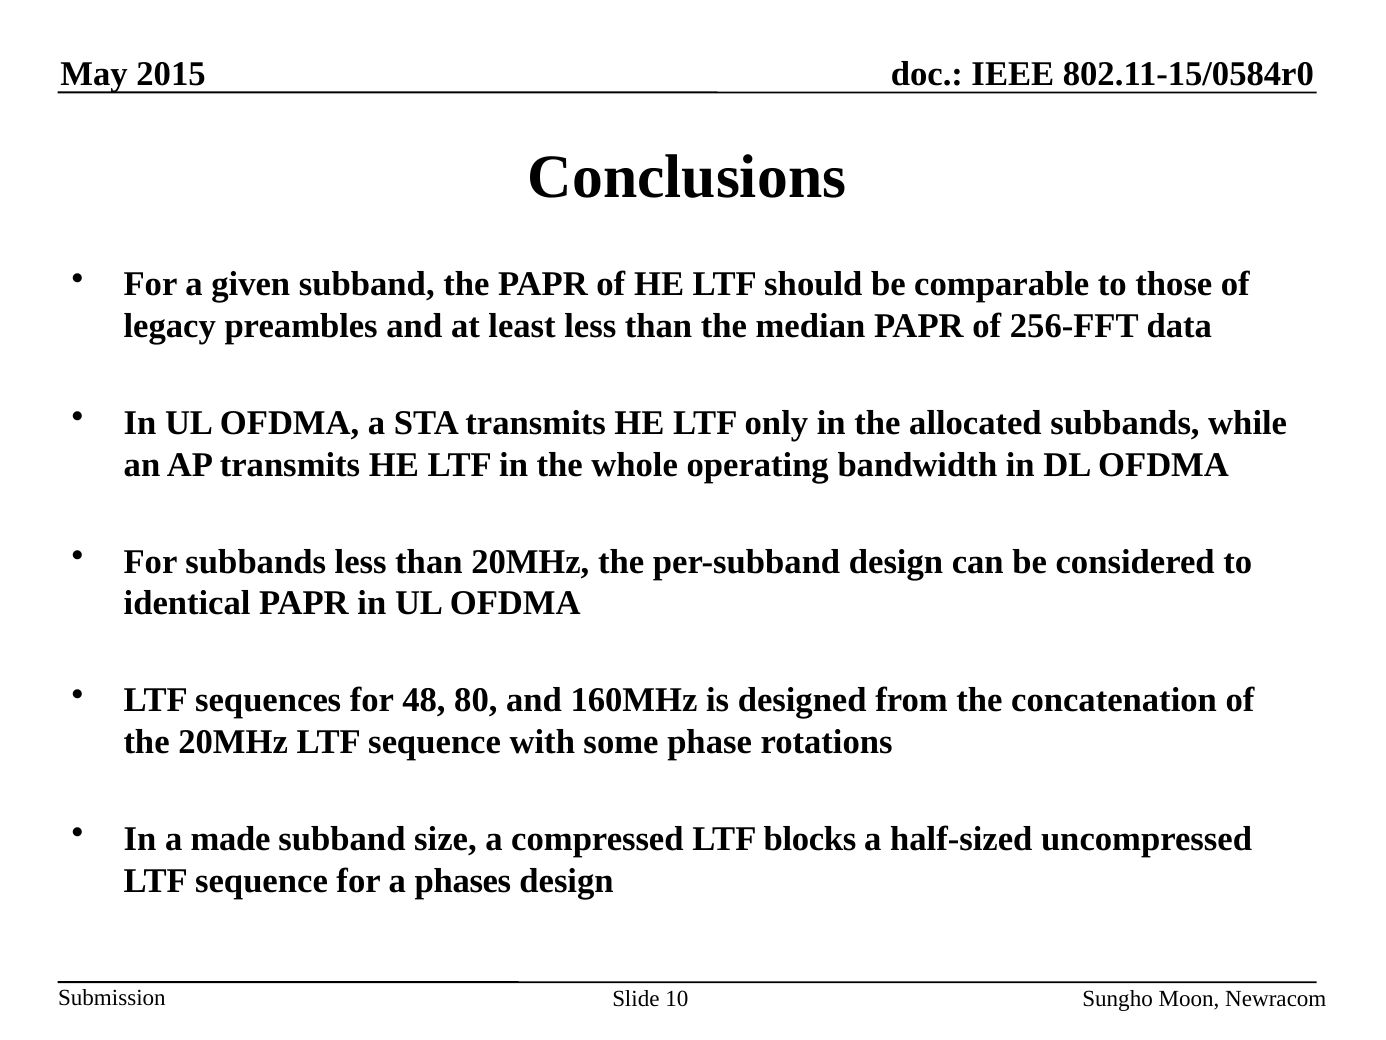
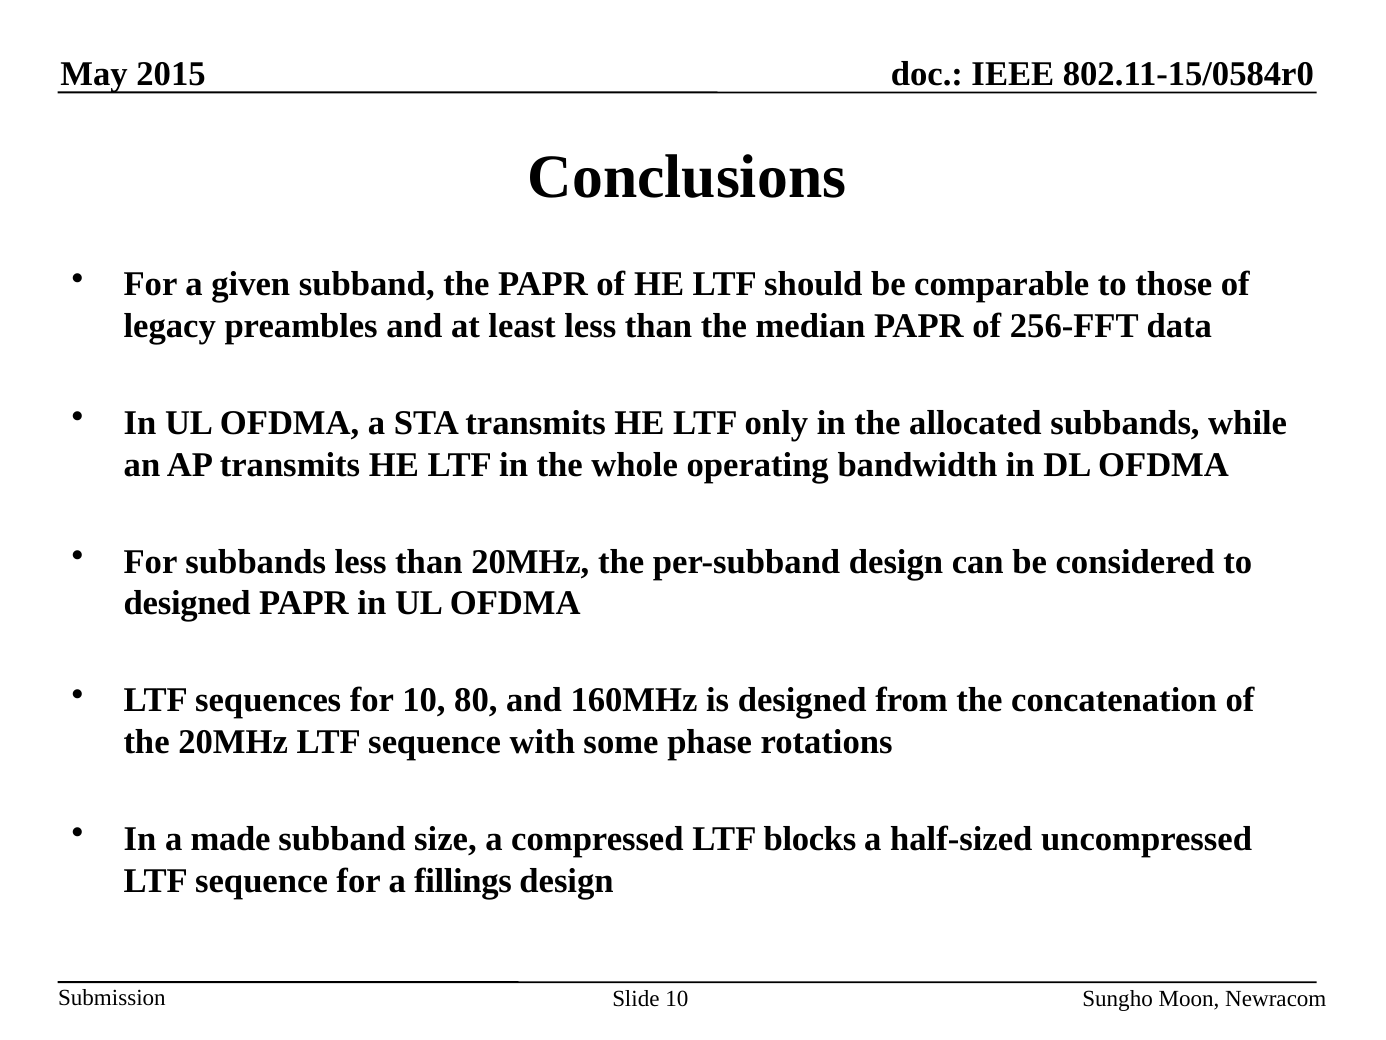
identical at (187, 603): identical -> designed
for 48: 48 -> 10
phases: phases -> fillings
